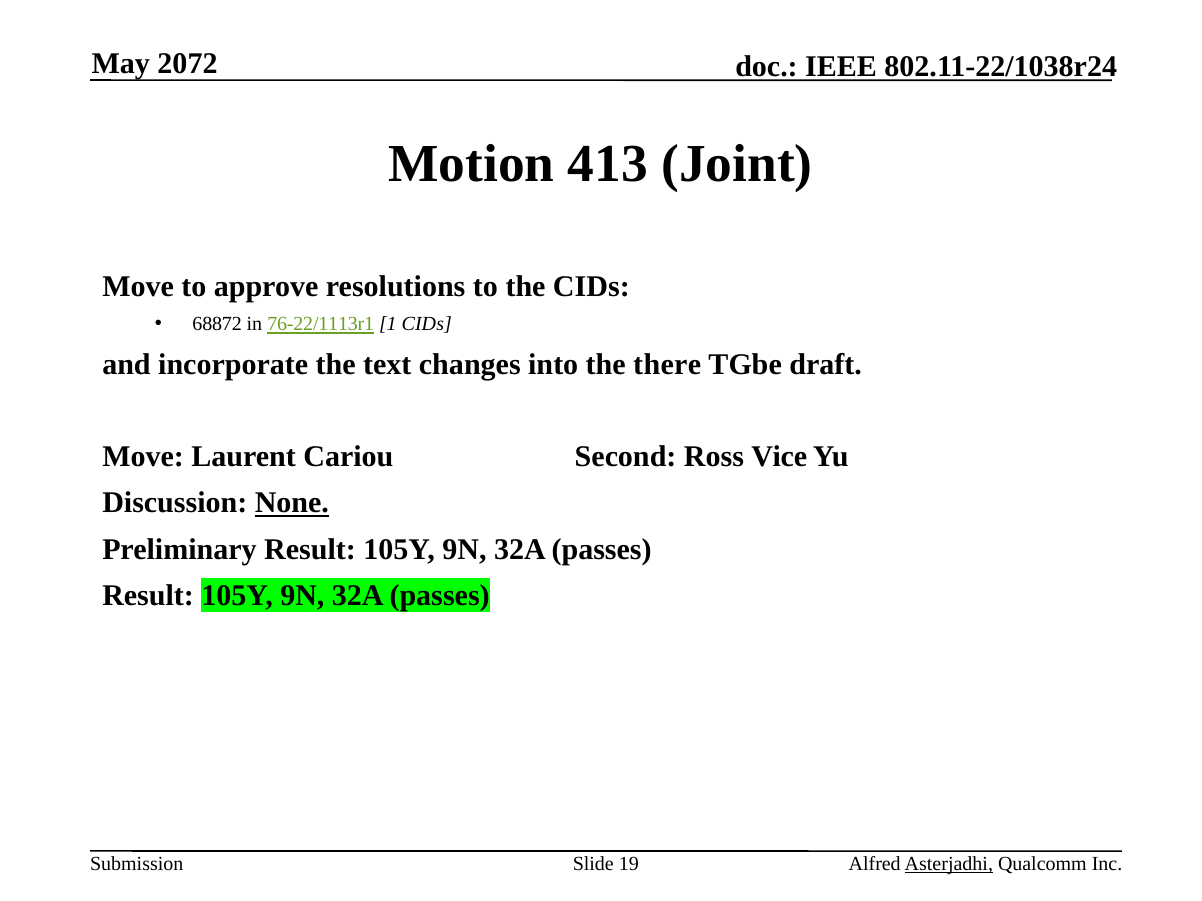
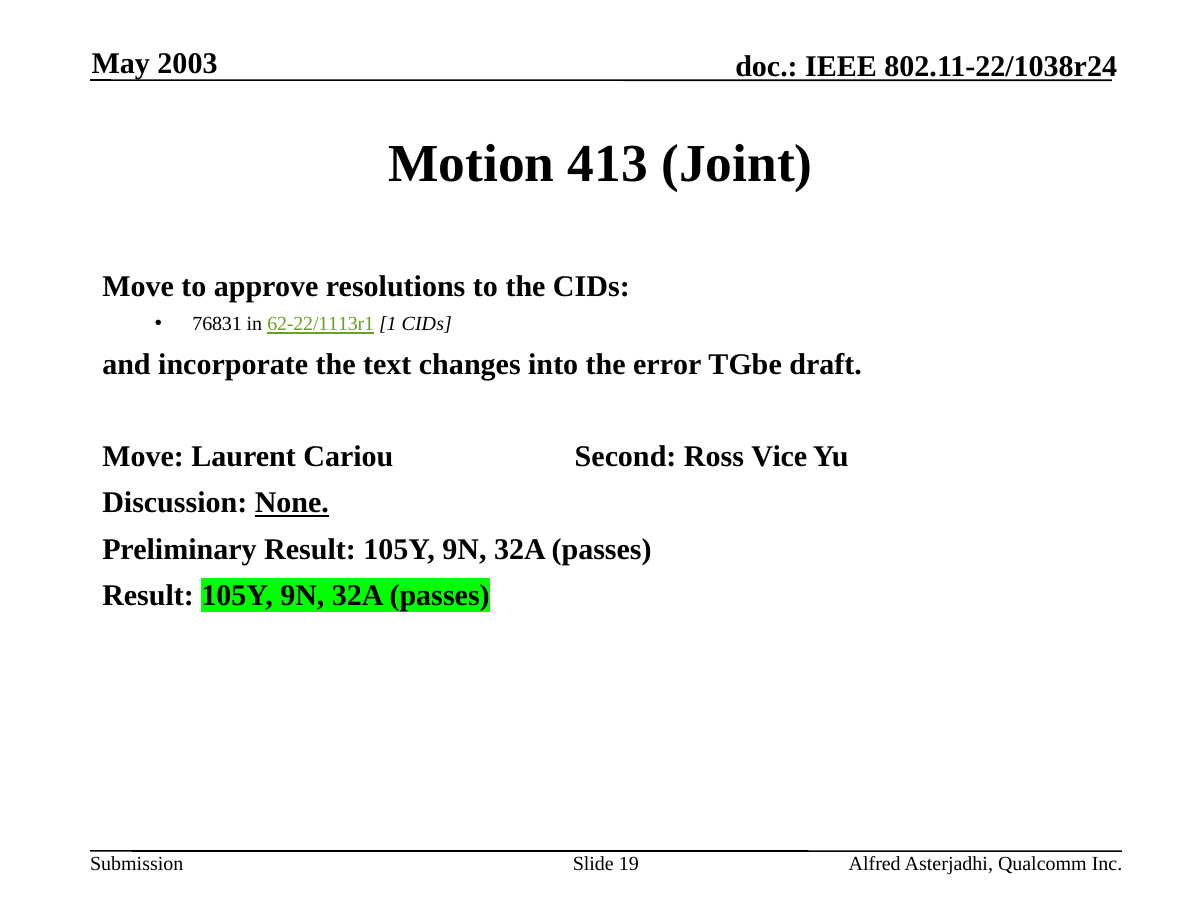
2072: 2072 -> 2003
68872: 68872 -> 76831
76-22/1113r1: 76-22/1113r1 -> 62-22/1113r1
there: there -> error
Asterjadhi underline: present -> none
